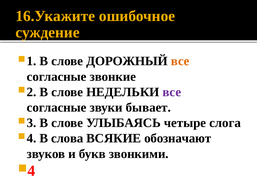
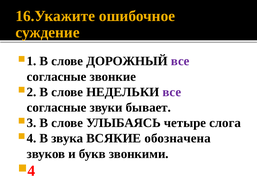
все at (180, 61) colour: orange -> purple
слова: слова -> звука
обозначают: обозначают -> обозначена
